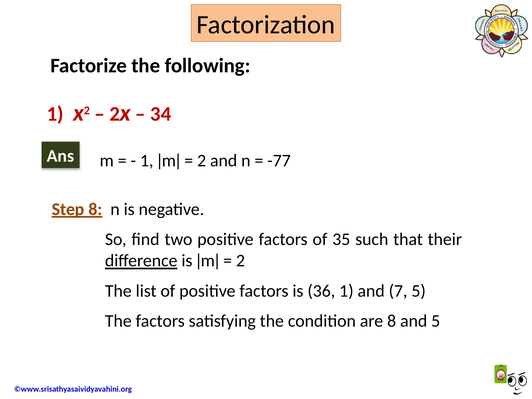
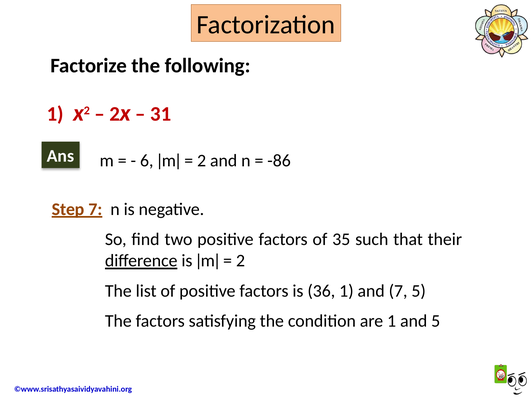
34: 34 -> 31
1 at (147, 161): 1 -> 6
-77: -77 -> -86
Step 8: 8 -> 7
are 8: 8 -> 1
